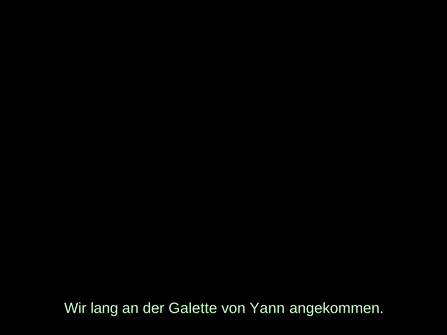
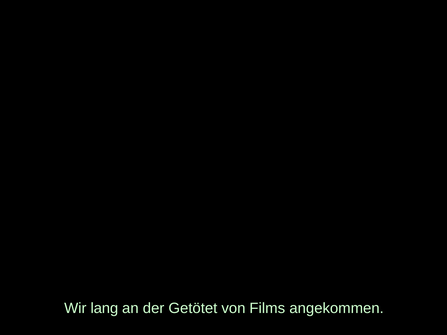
Galette: Galette -> Getötet
Yann: Yann -> Films
